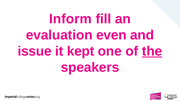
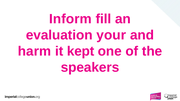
even: even -> your
issue: issue -> harm
the underline: present -> none
